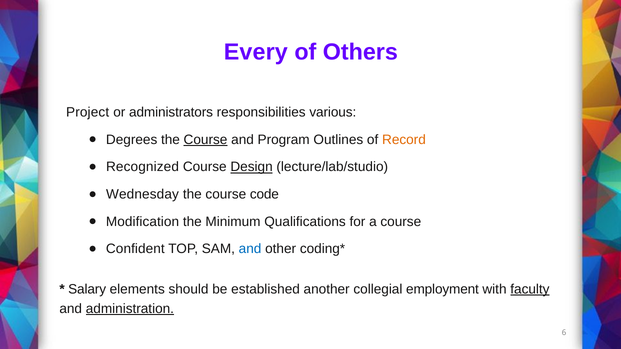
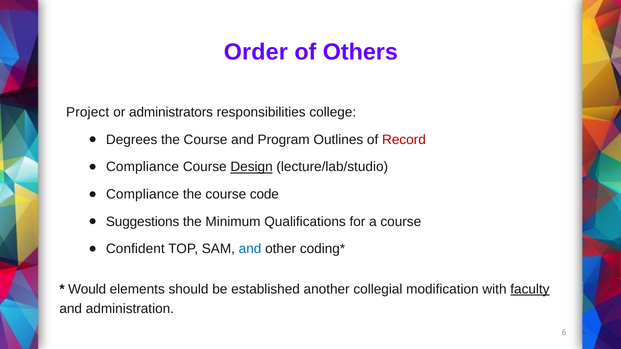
Every: Every -> Order
various: various -> college
Course at (206, 140) underline: present -> none
Record colour: orange -> red
Recognized at (142, 167): Recognized -> Compliance
Wednesday at (142, 194): Wednesday -> Compliance
Modification: Modification -> Suggestions
Salary: Salary -> Would
employment: employment -> modification
administration underline: present -> none
